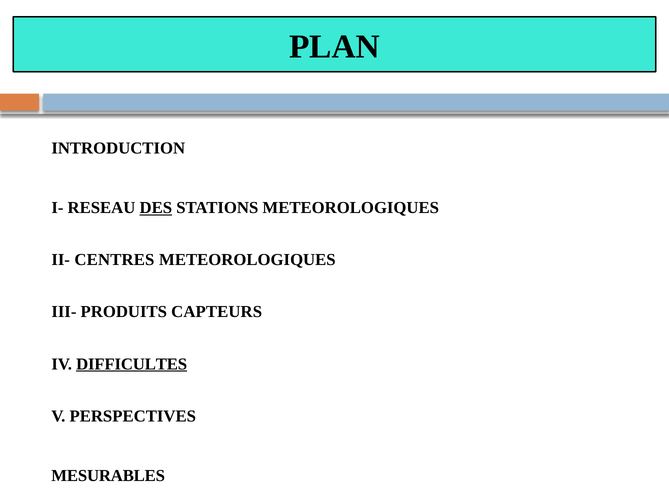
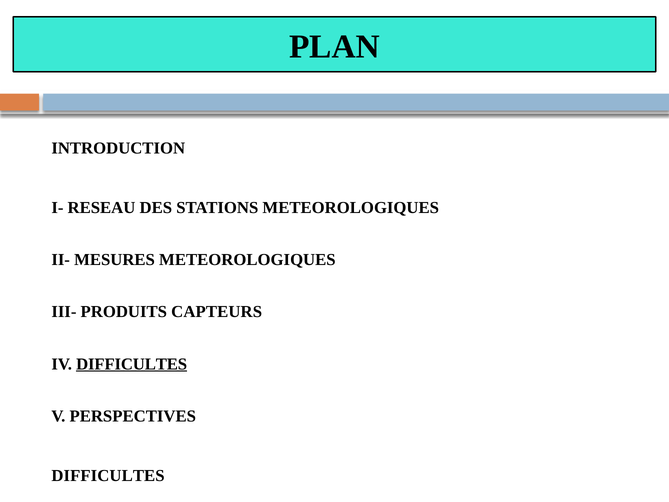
DES underline: present -> none
CENTRES: CENTRES -> MESURES
MESURABLES at (108, 475): MESURABLES -> DIFFICULTES
